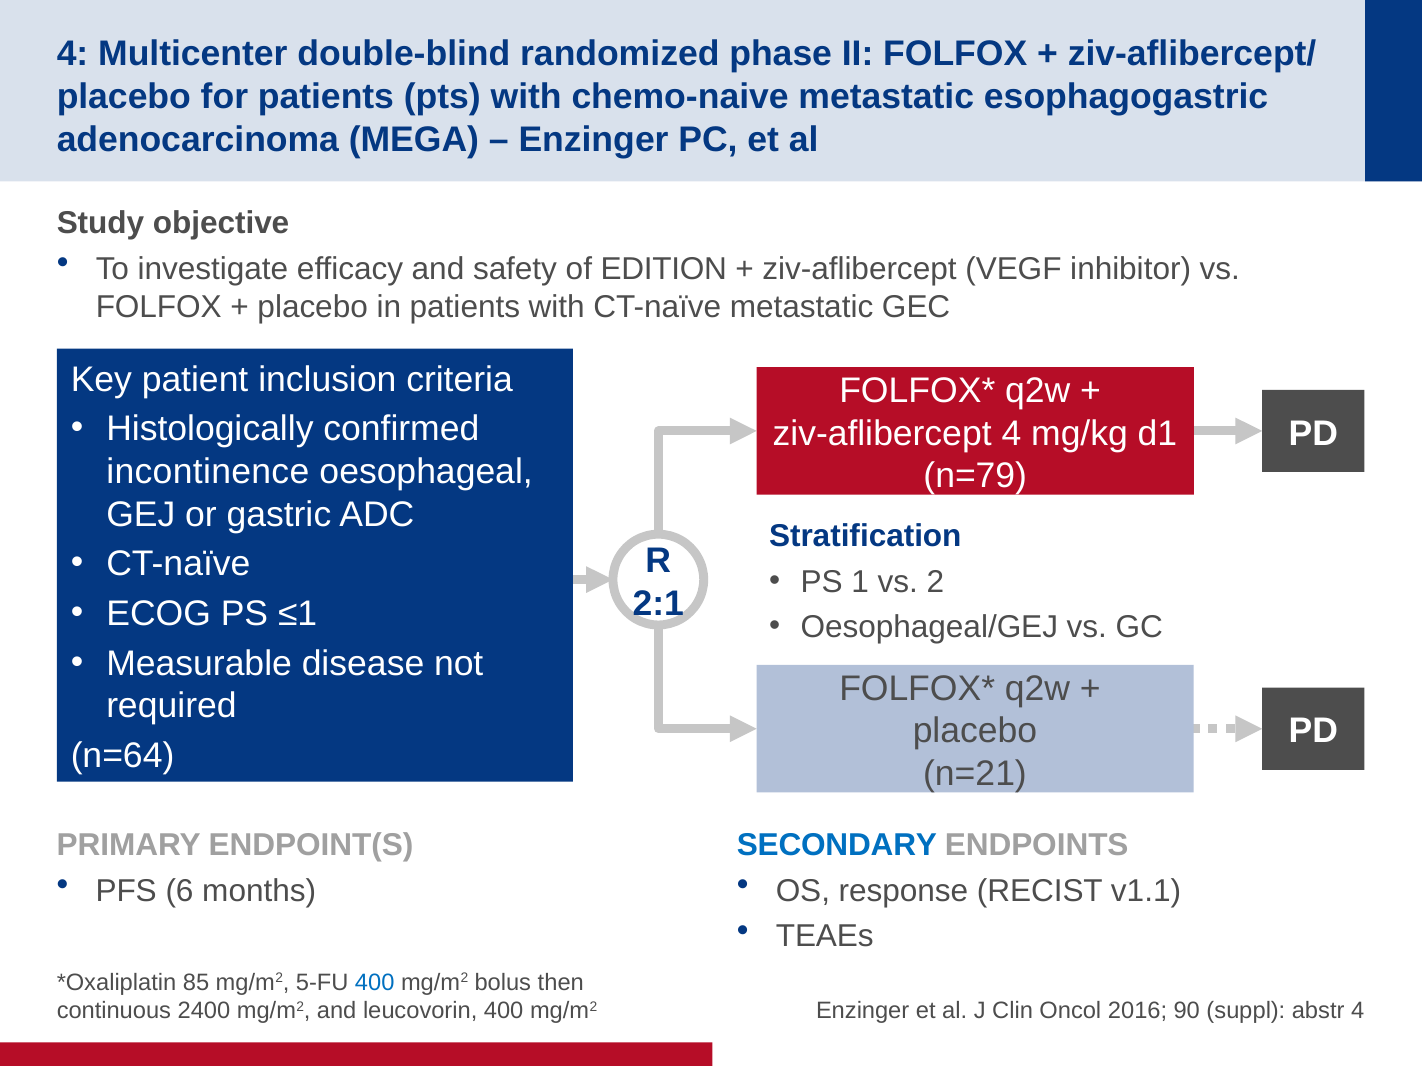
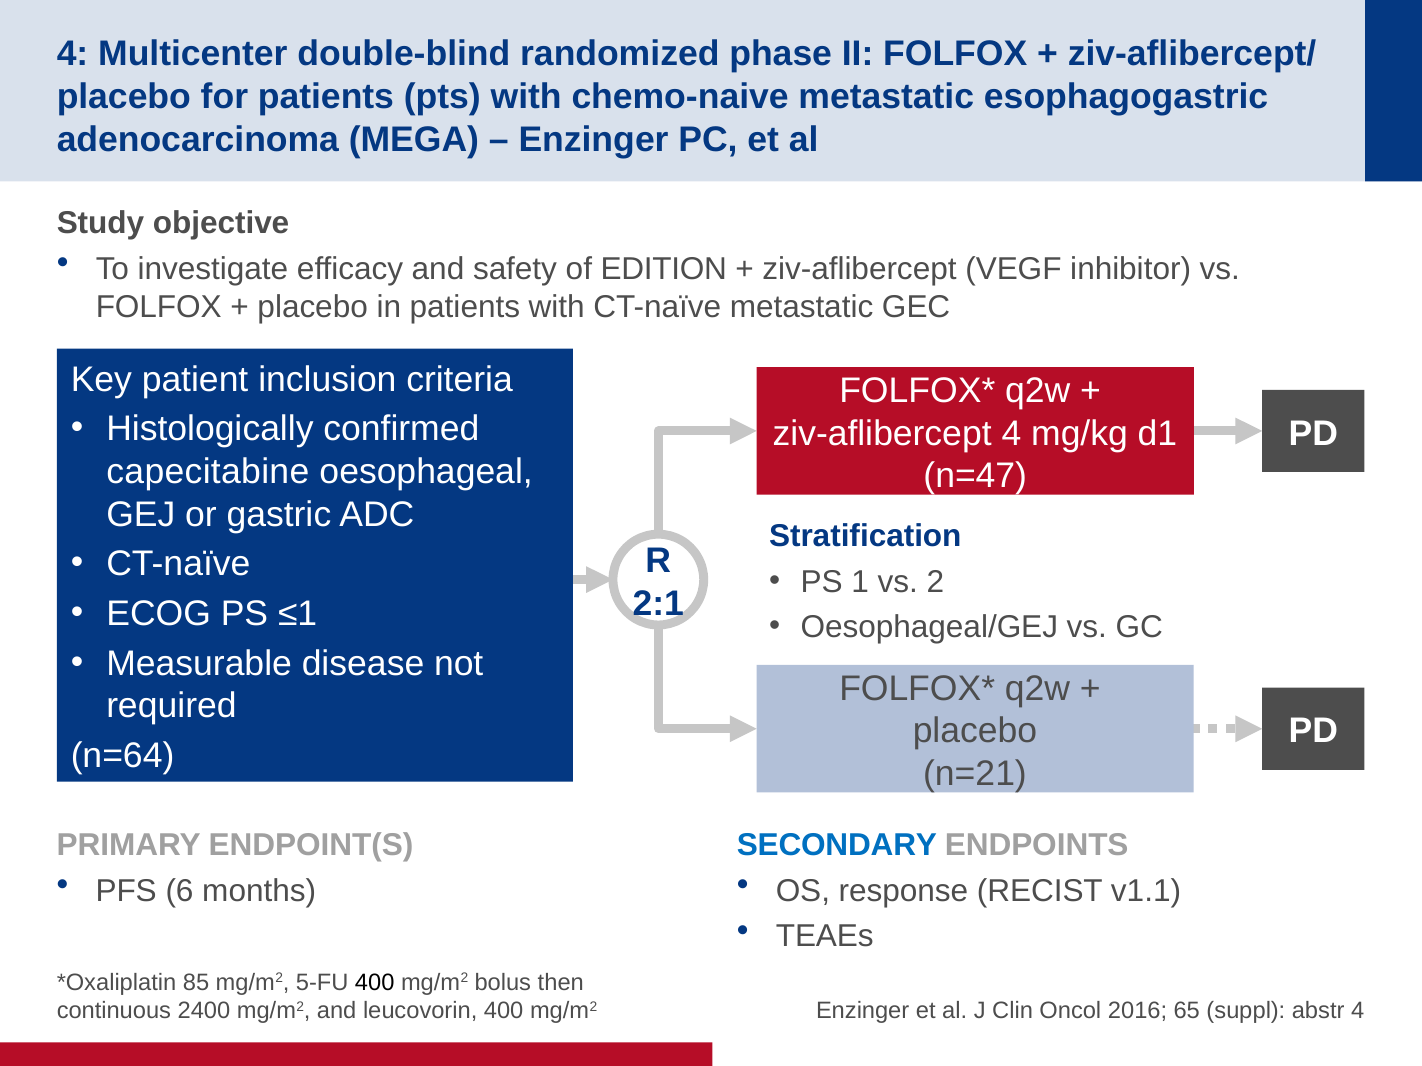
incontinence: incontinence -> capecitabine
n=79: n=79 -> n=47
400 at (375, 983) colour: blue -> black
90: 90 -> 65
